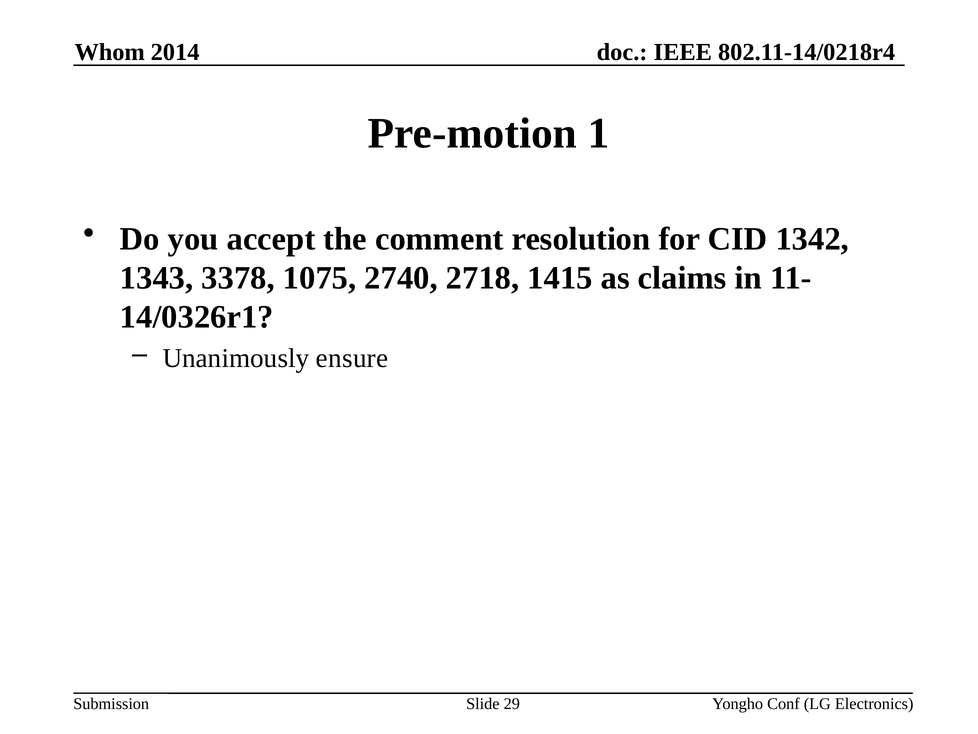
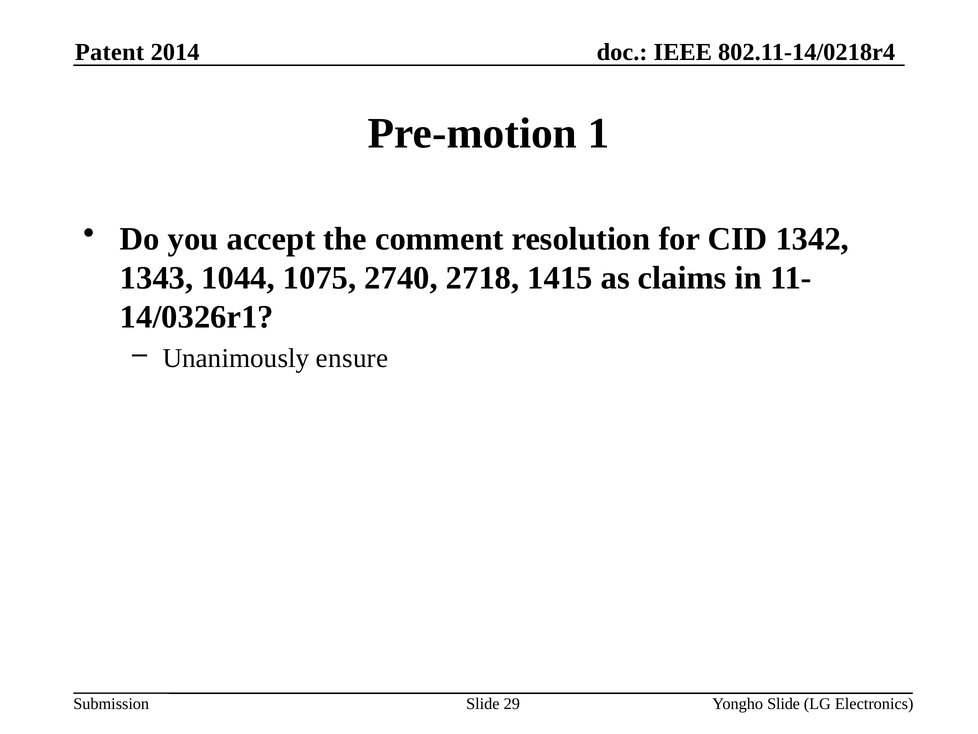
Whom: Whom -> Patent
3378: 3378 -> 1044
Yongho Conf: Conf -> Slide
